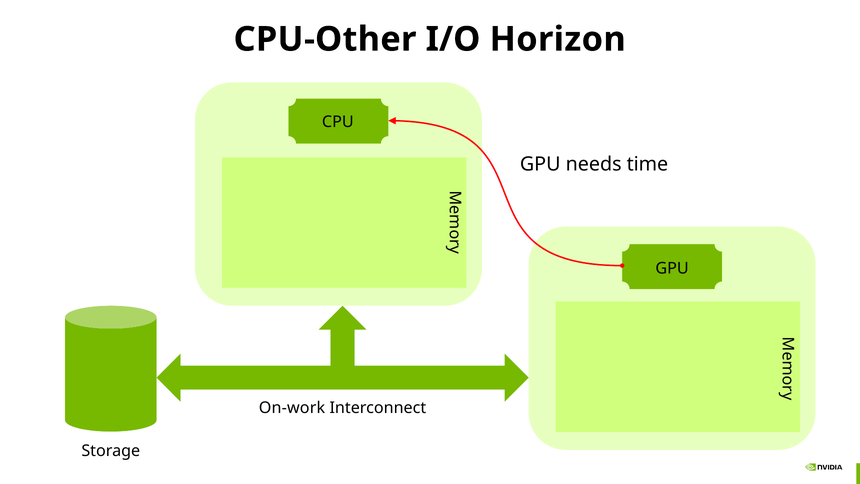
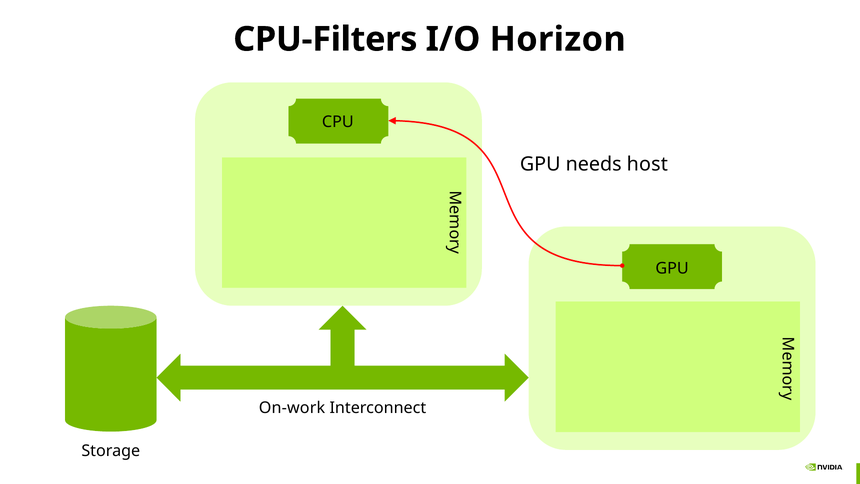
CPU-Other: CPU-Other -> CPU-Filters
time: time -> host
